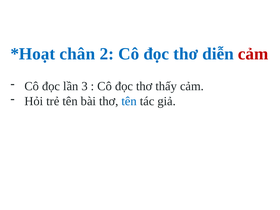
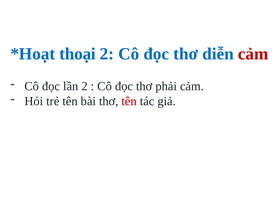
chân: chân -> thoại
lần 3: 3 -> 2
thấy: thấy -> phải
tên at (129, 101) colour: blue -> red
